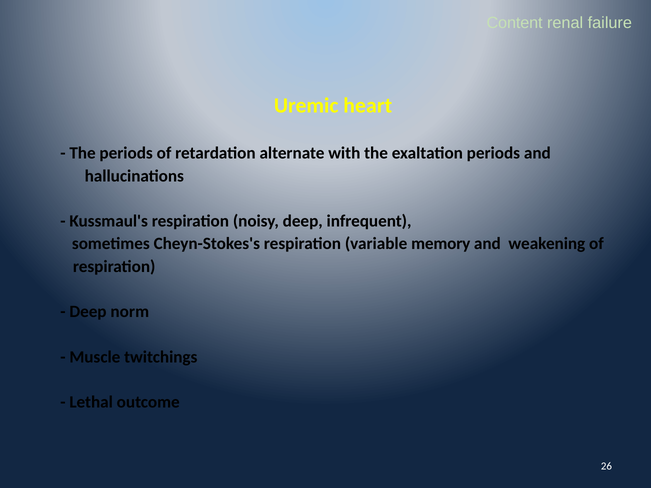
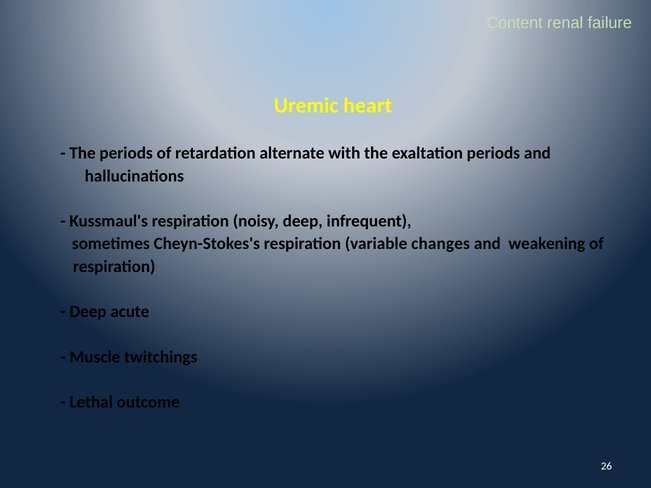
memory: memory -> changes
norm: norm -> acute
